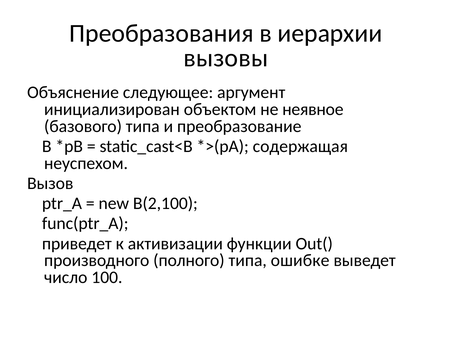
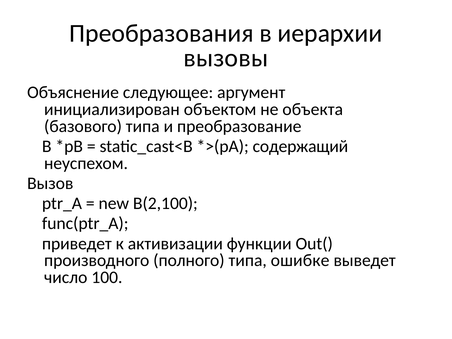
неявное: неявное -> объекта
содержащая: содержащая -> содержащий
